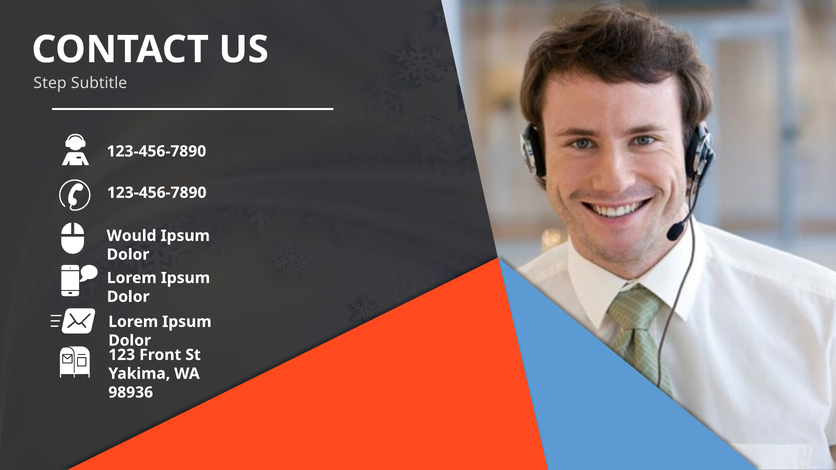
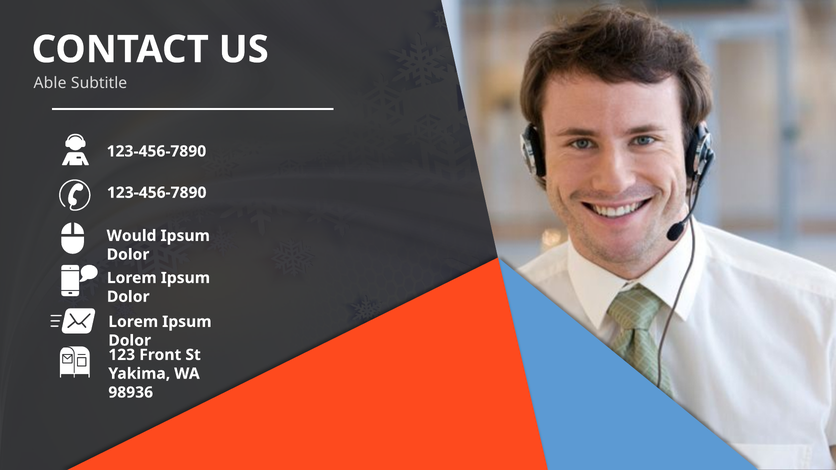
Step: Step -> Able
